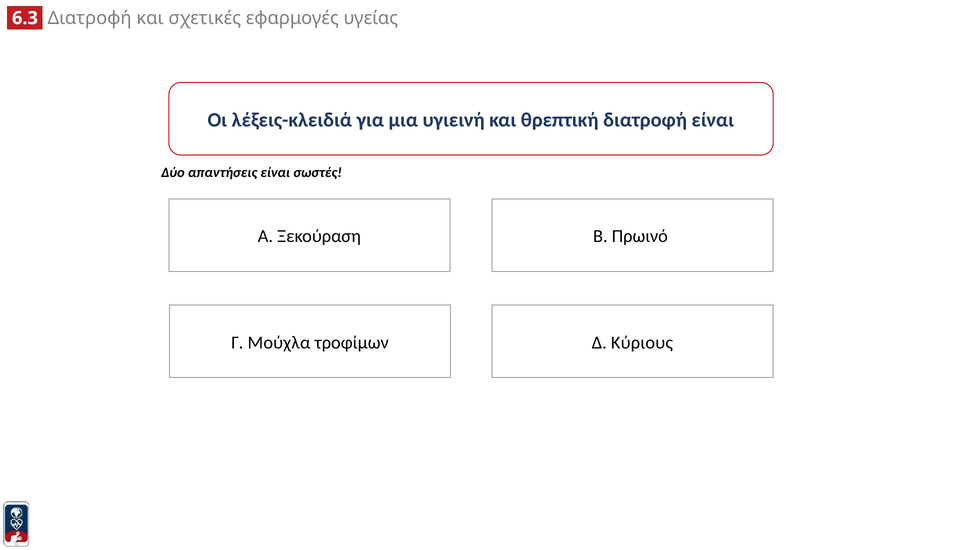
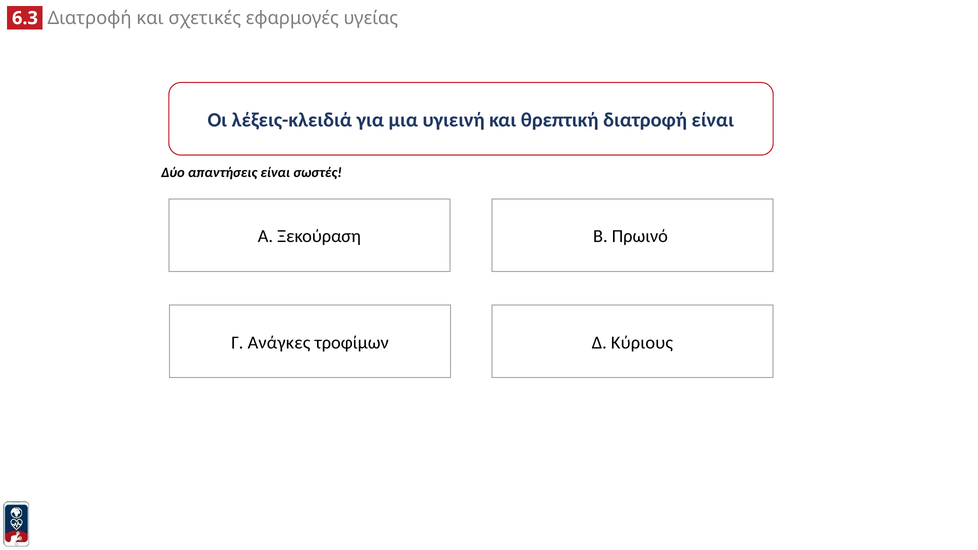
Μούχλα: Μούχλα -> Ανάγκες
